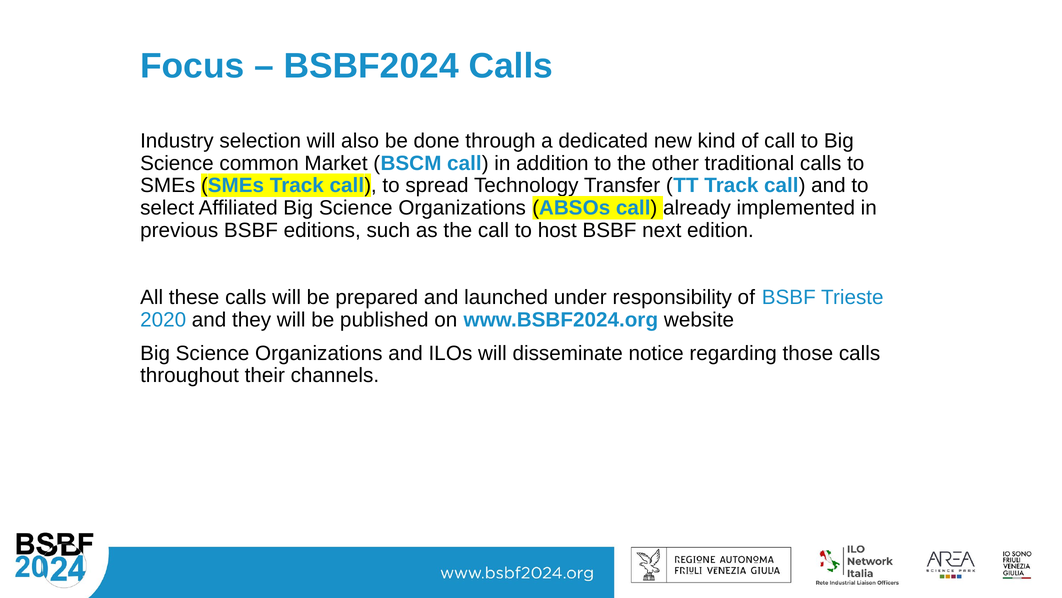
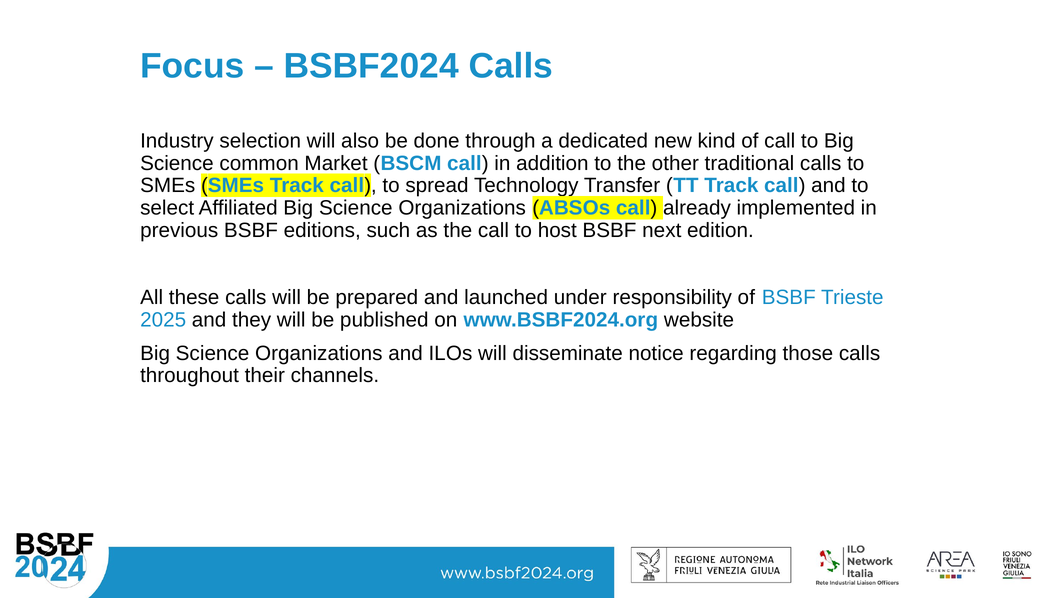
2020: 2020 -> 2025
